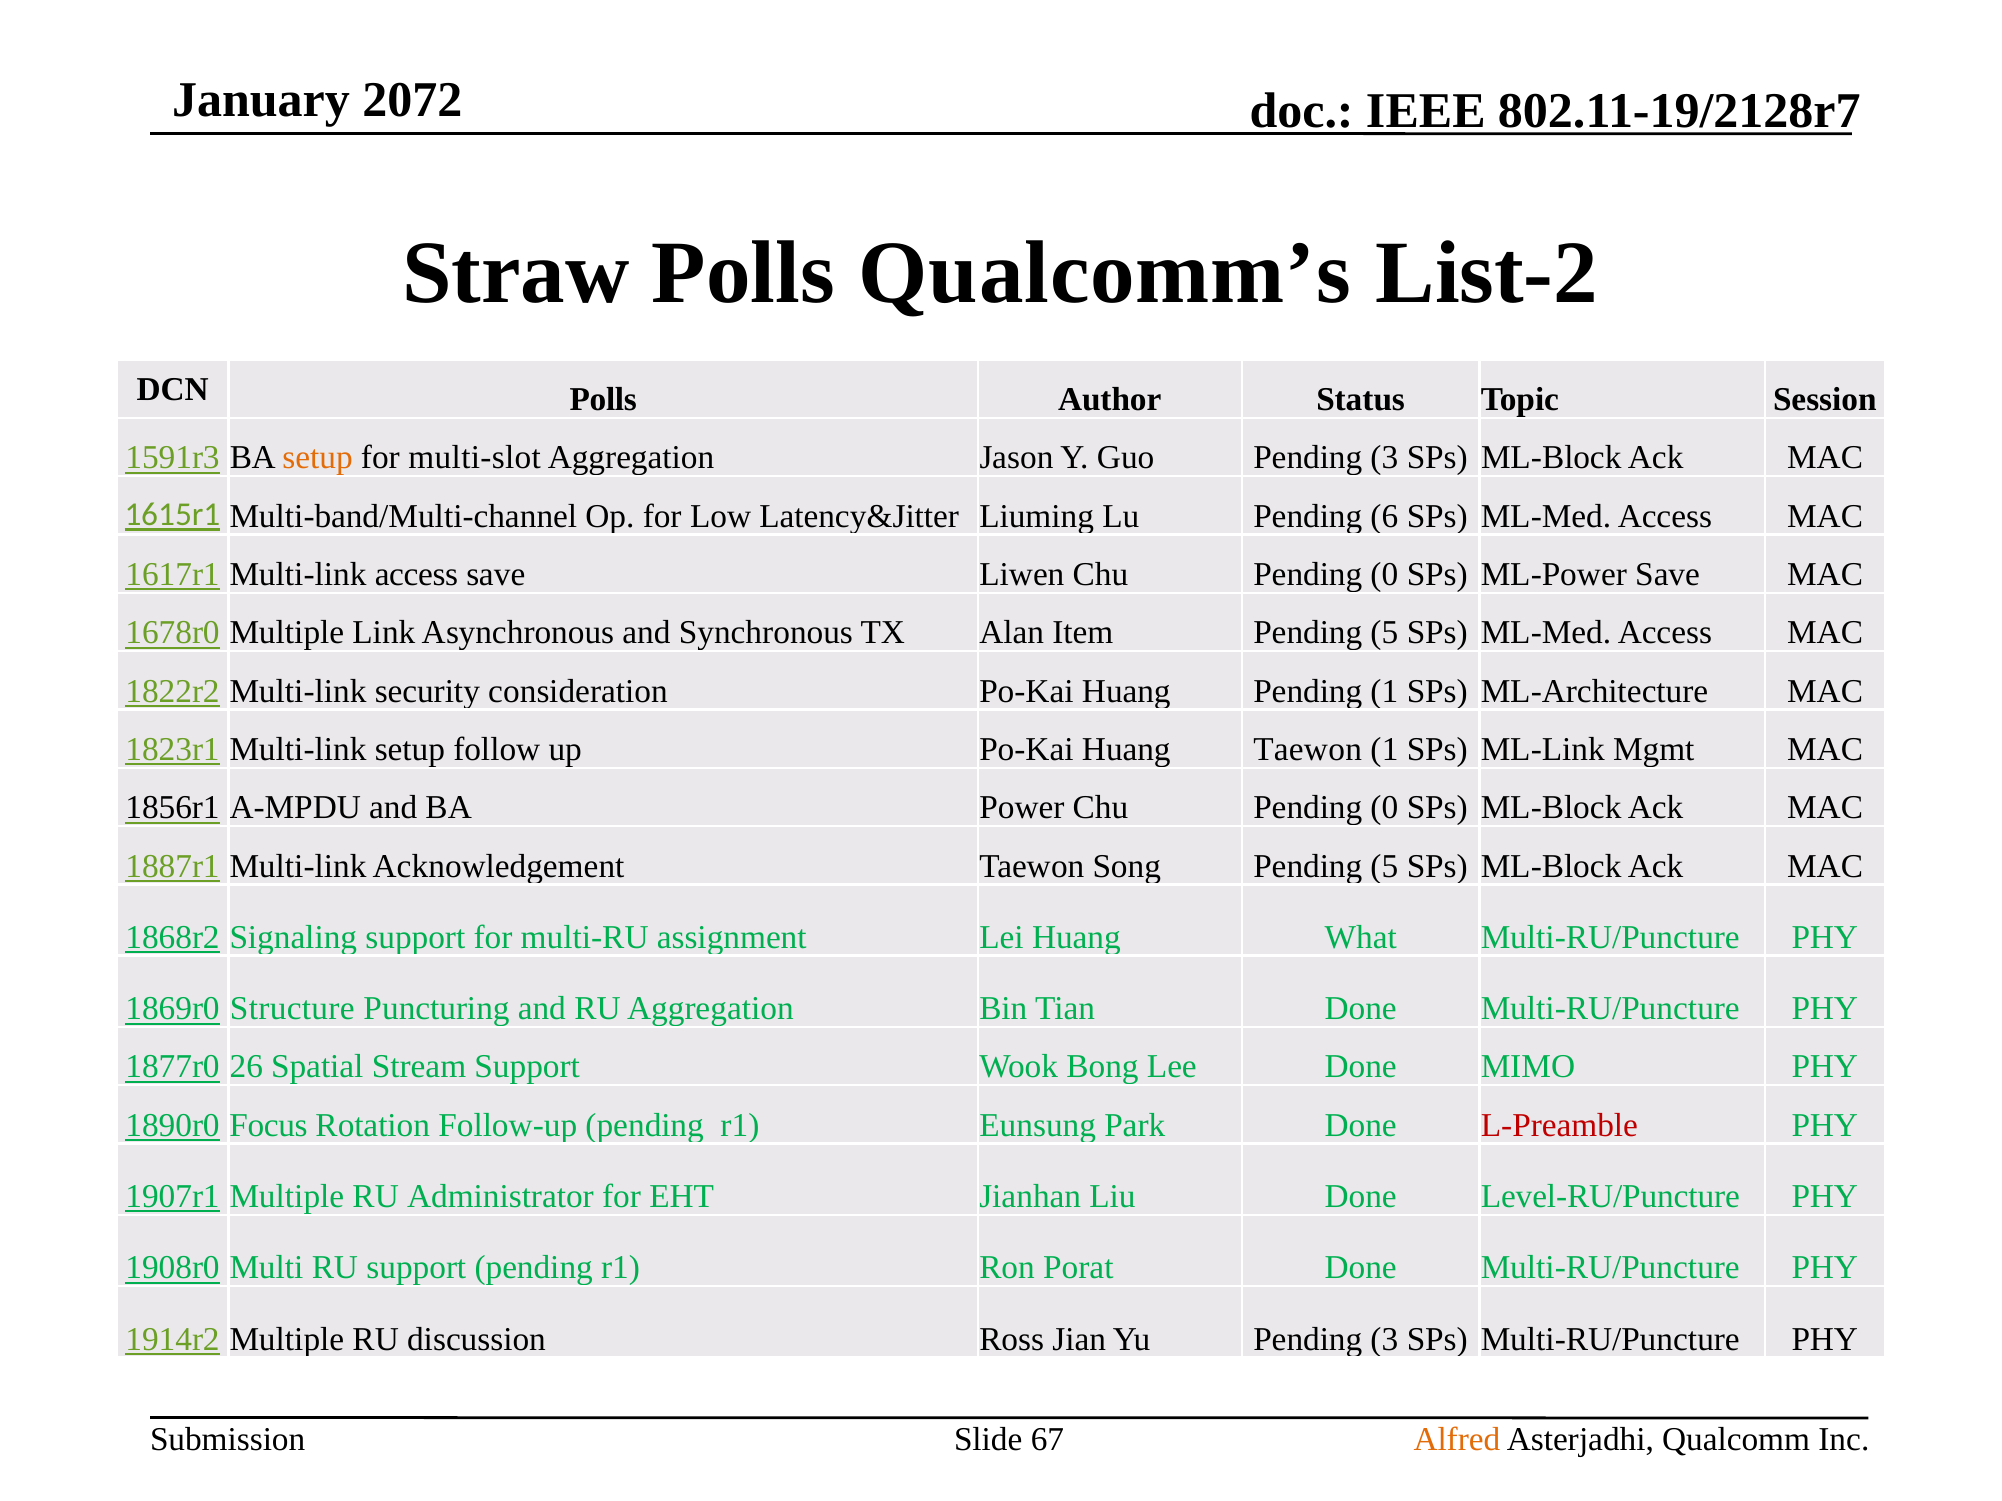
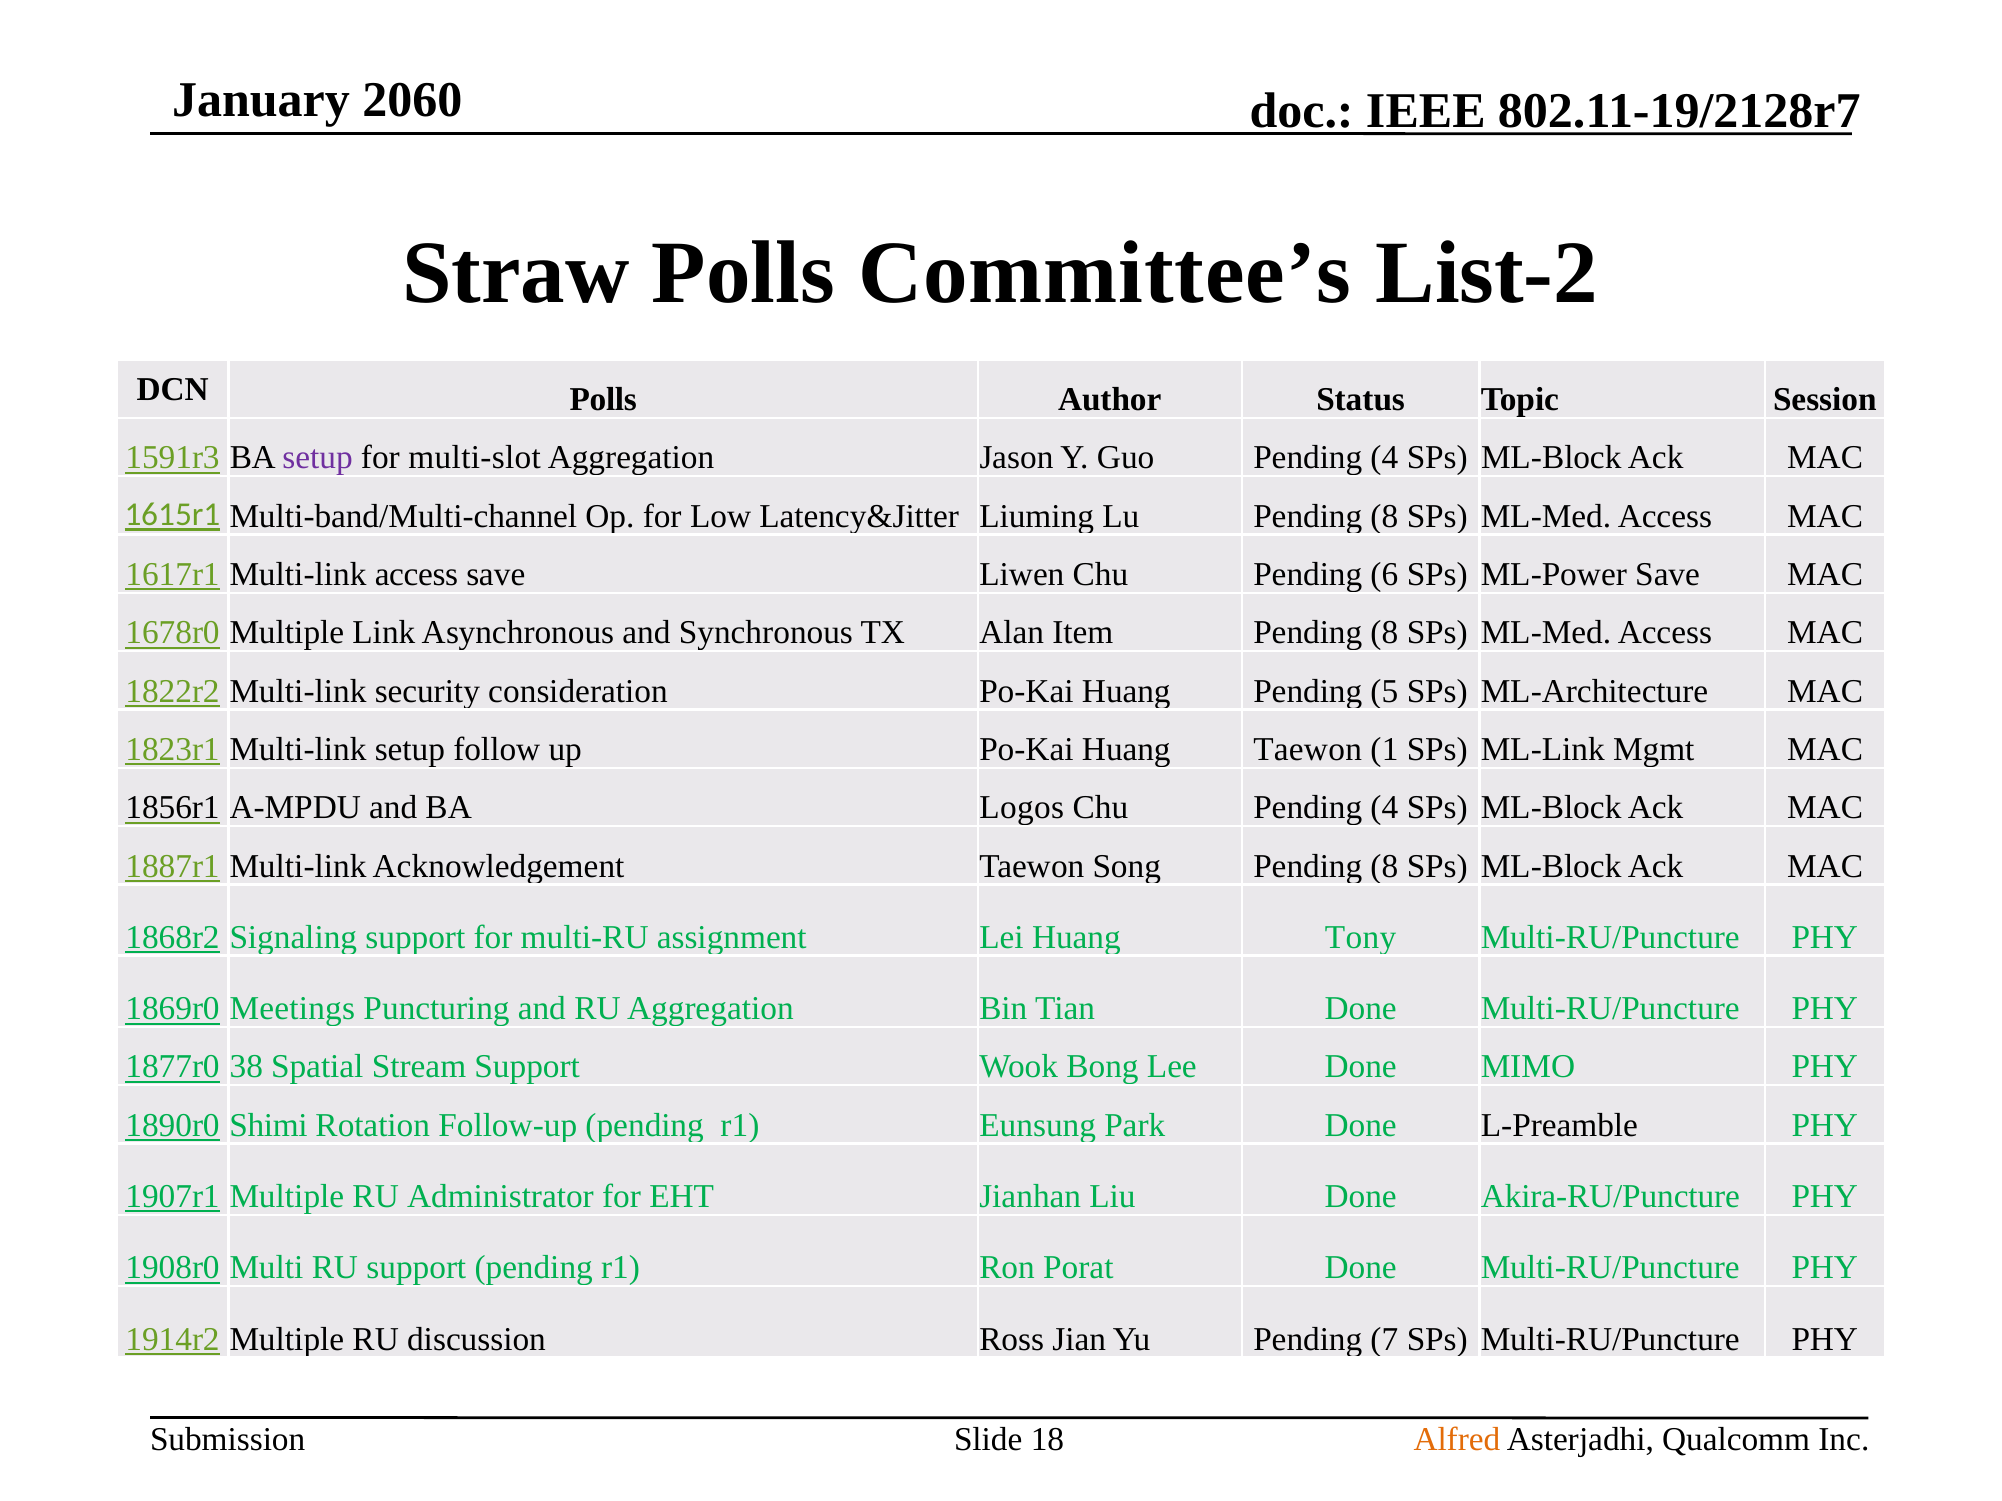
2072: 2072 -> 2060
Qualcomm’s: Qualcomm’s -> Committee’s
setup at (318, 458) colour: orange -> purple
Guo Pending 3: 3 -> 4
Lu Pending 6: 6 -> 8
Liwen Chu Pending 0: 0 -> 6
5 at (1384, 633): 5 -> 8
Pending 1: 1 -> 5
Power: Power -> Logos
0 at (1384, 808): 0 -> 4
Song Pending 5: 5 -> 8
What: What -> Tony
Structure: Structure -> Meetings
26: 26 -> 38
Focus: Focus -> Shimi
L-Preamble colour: red -> black
Level-RU/Puncture: Level-RU/Puncture -> Akira-RU/Puncture
Yu Pending 3: 3 -> 7
67: 67 -> 18
